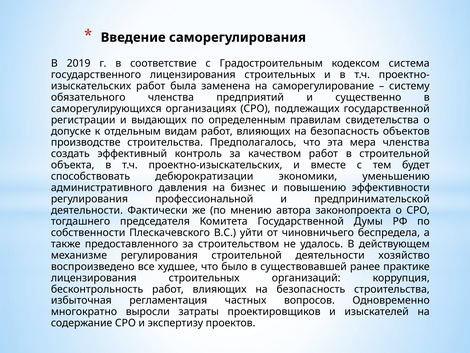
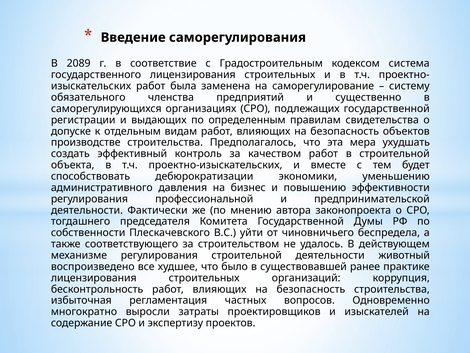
2019: 2019 -> 2089
мера членства: членства -> ухудшать
предоставленного: предоставленного -> соответствующего
хозяйство: хозяйство -> животный
